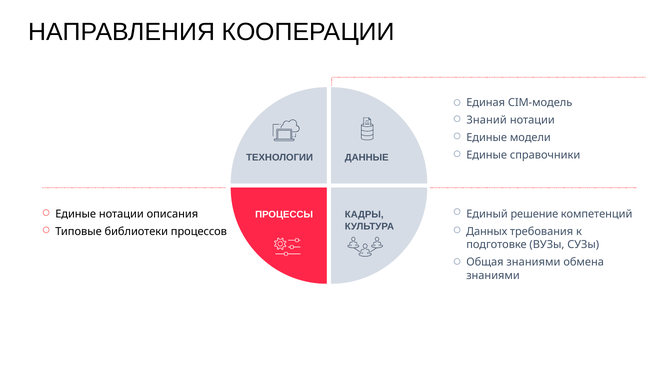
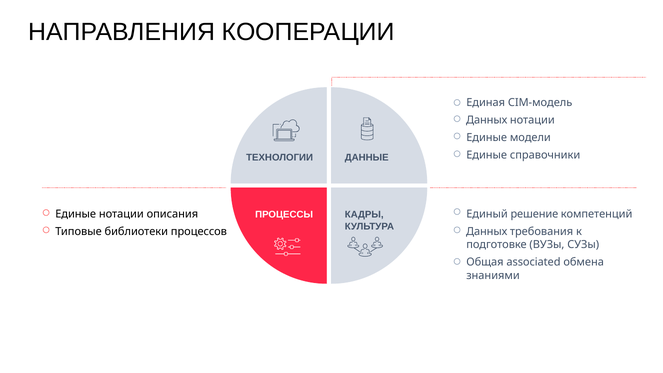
Знаний at (487, 120): Знаний -> Данных
Общая знаниями: знаниями -> associated
